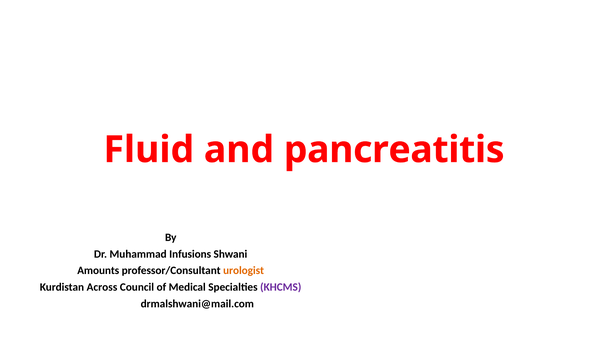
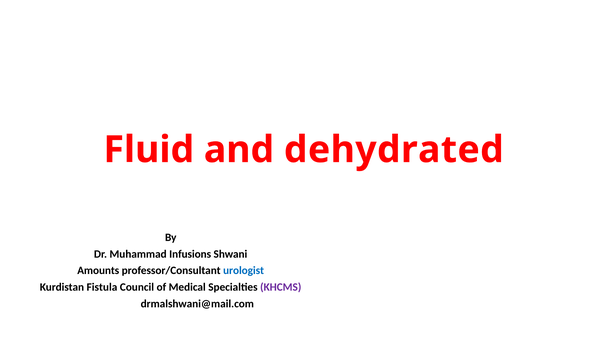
pancreatitis: pancreatitis -> dehydrated
urologist colour: orange -> blue
Across: Across -> Fistula
